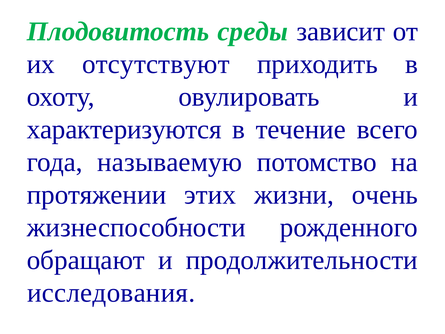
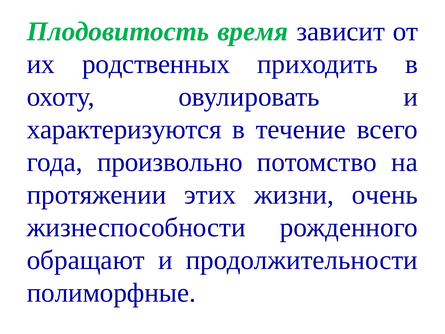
среды: среды -> время
отсутствуют: отсутствуют -> родственных
называемую: называемую -> произвольно
исследования: исследования -> полиморфные
